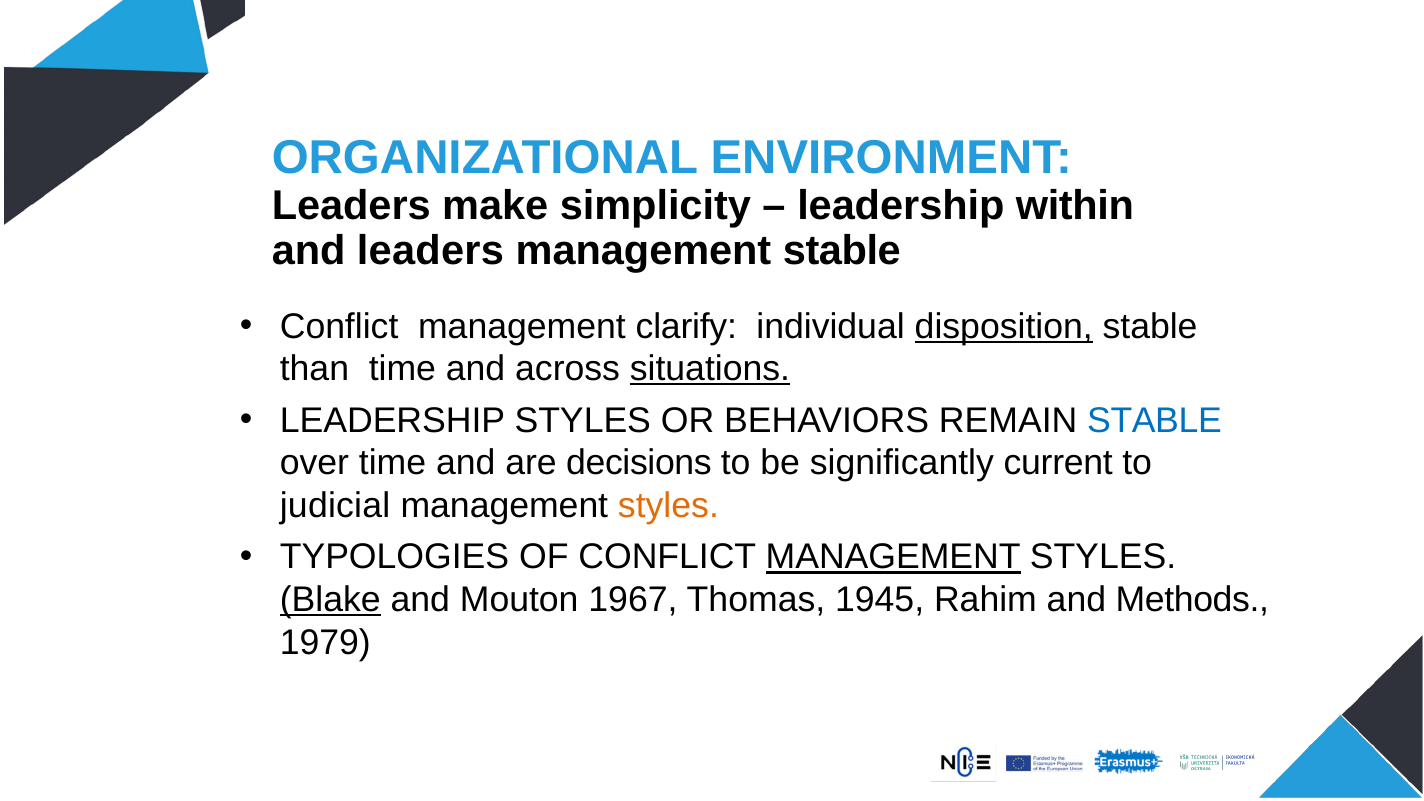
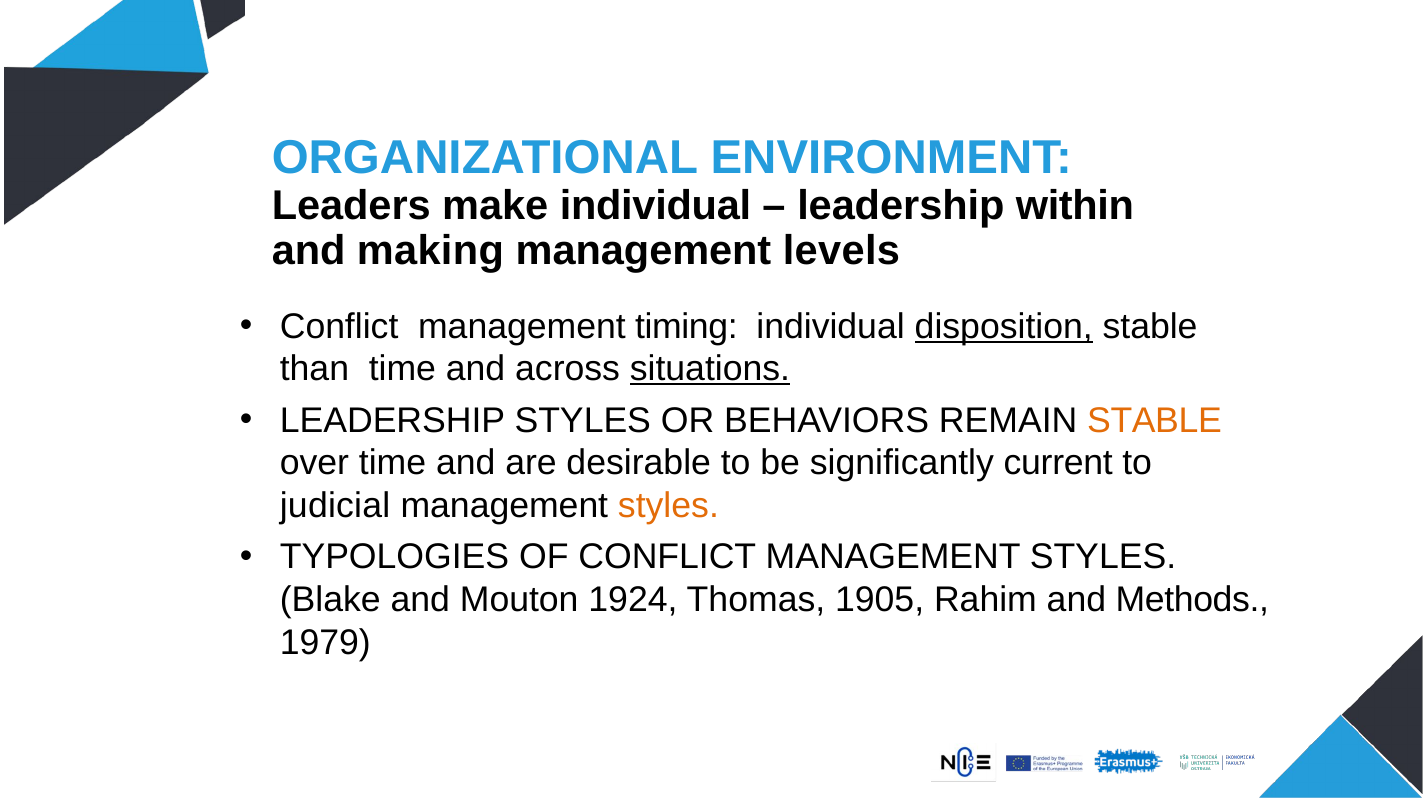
make simplicity: simplicity -> individual
and leaders: leaders -> making
management stable: stable -> levels
clarify: clarify -> timing
STABLE at (1154, 420) colour: blue -> orange
decisions: decisions -> desirable
MANAGEMENT at (893, 557) underline: present -> none
Blake underline: present -> none
1967: 1967 -> 1924
1945: 1945 -> 1905
